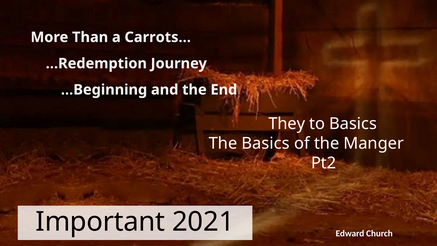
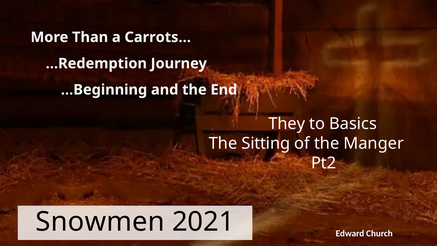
The Basics: Basics -> Sitting
Important: Important -> Snowmen
